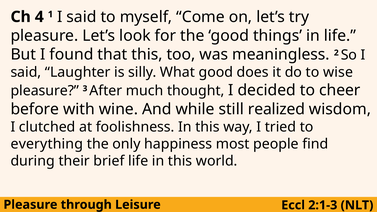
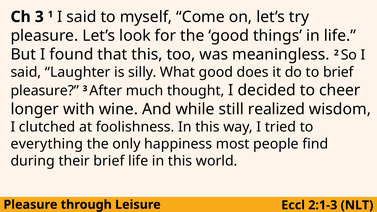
Ch 4: 4 -> 3
to wise: wise -> brief
before: before -> longer
